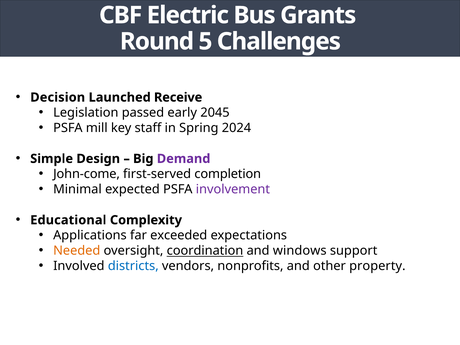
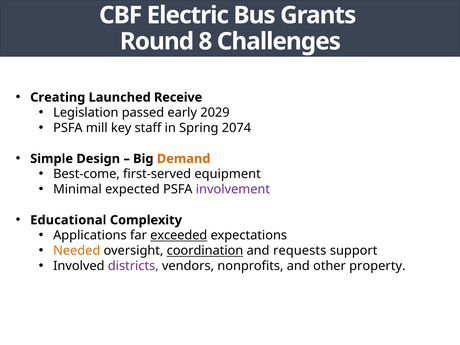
5: 5 -> 8
Decision: Decision -> Creating
2045: 2045 -> 2029
2024: 2024 -> 2074
Demand colour: purple -> orange
John-come: John-come -> Best-come
completion: completion -> equipment
exceeded underline: none -> present
windows: windows -> requests
districts colour: blue -> purple
